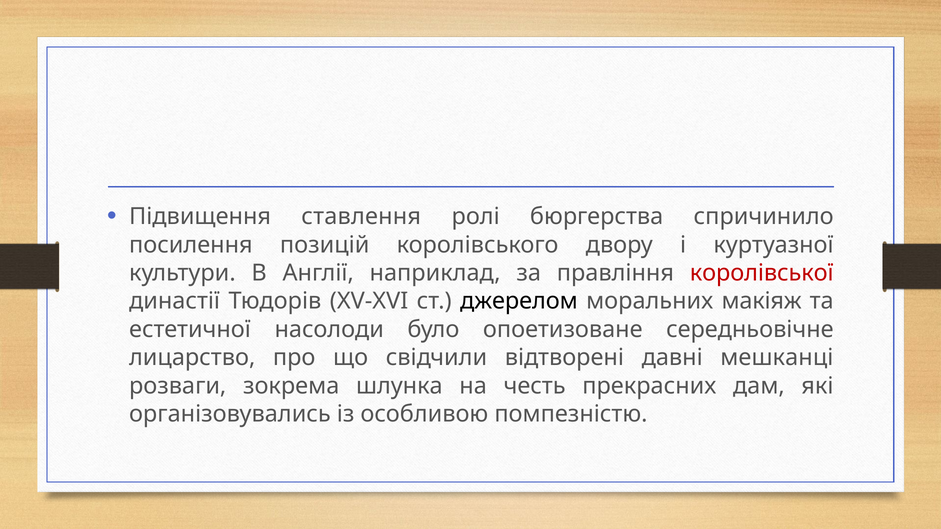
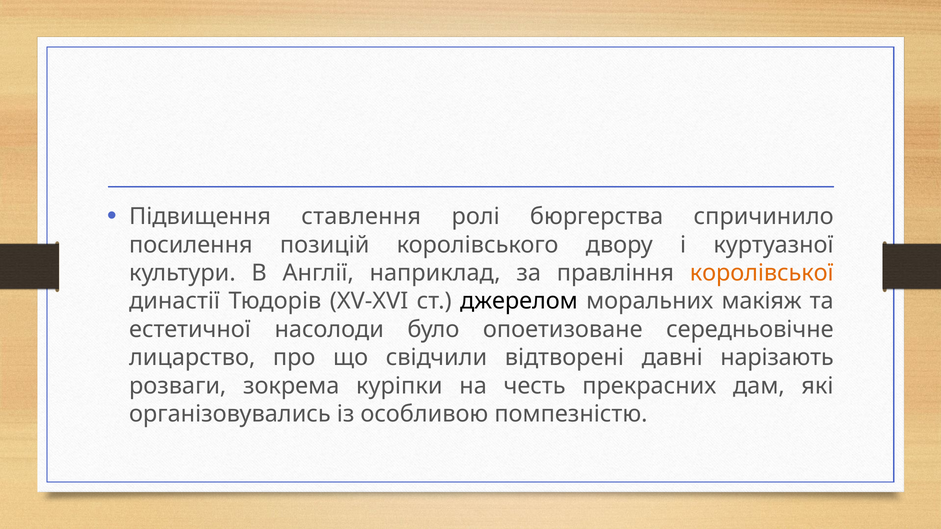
королівської colour: red -> orange
мешканці: мешканці -> нарізають
шлунка: шлунка -> куріпки
